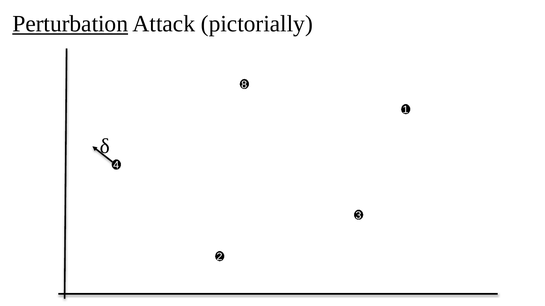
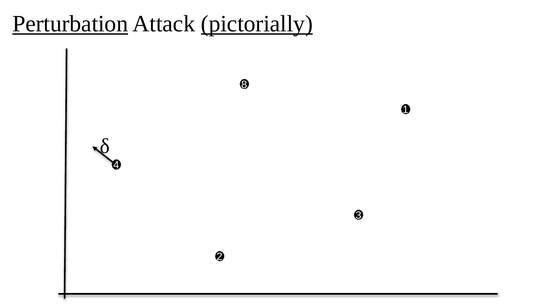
pictorially underline: none -> present
